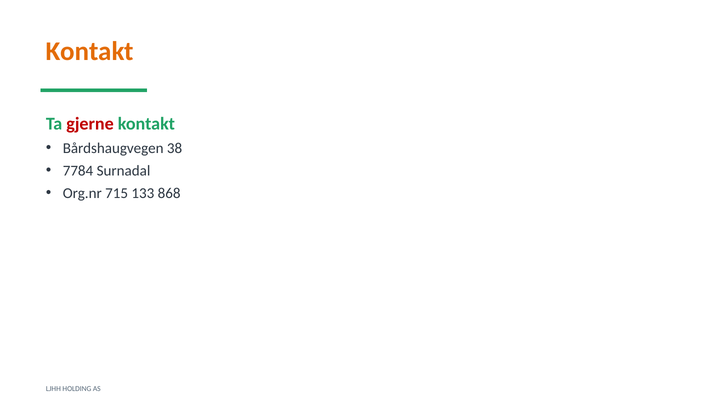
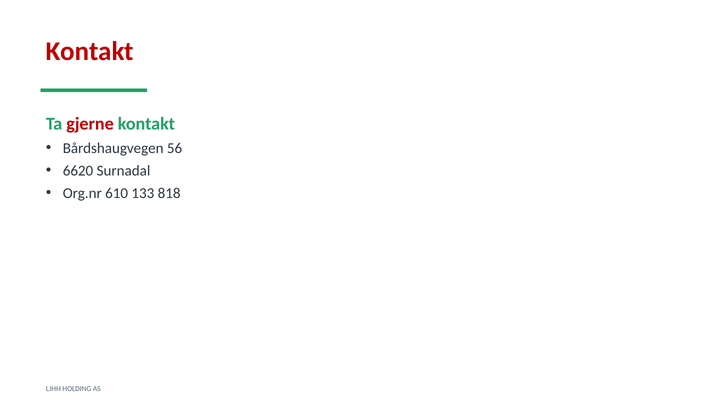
Kontakt at (90, 51) colour: orange -> red
38: 38 -> 56
7784: 7784 -> 6620
715: 715 -> 610
868: 868 -> 818
